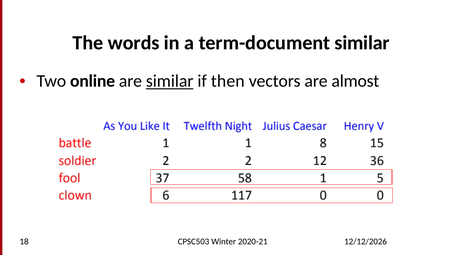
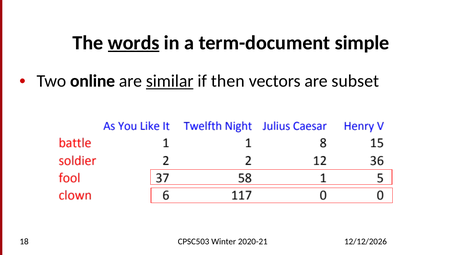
words underline: none -> present
term-document similar: similar -> simple
almost: almost -> subset
